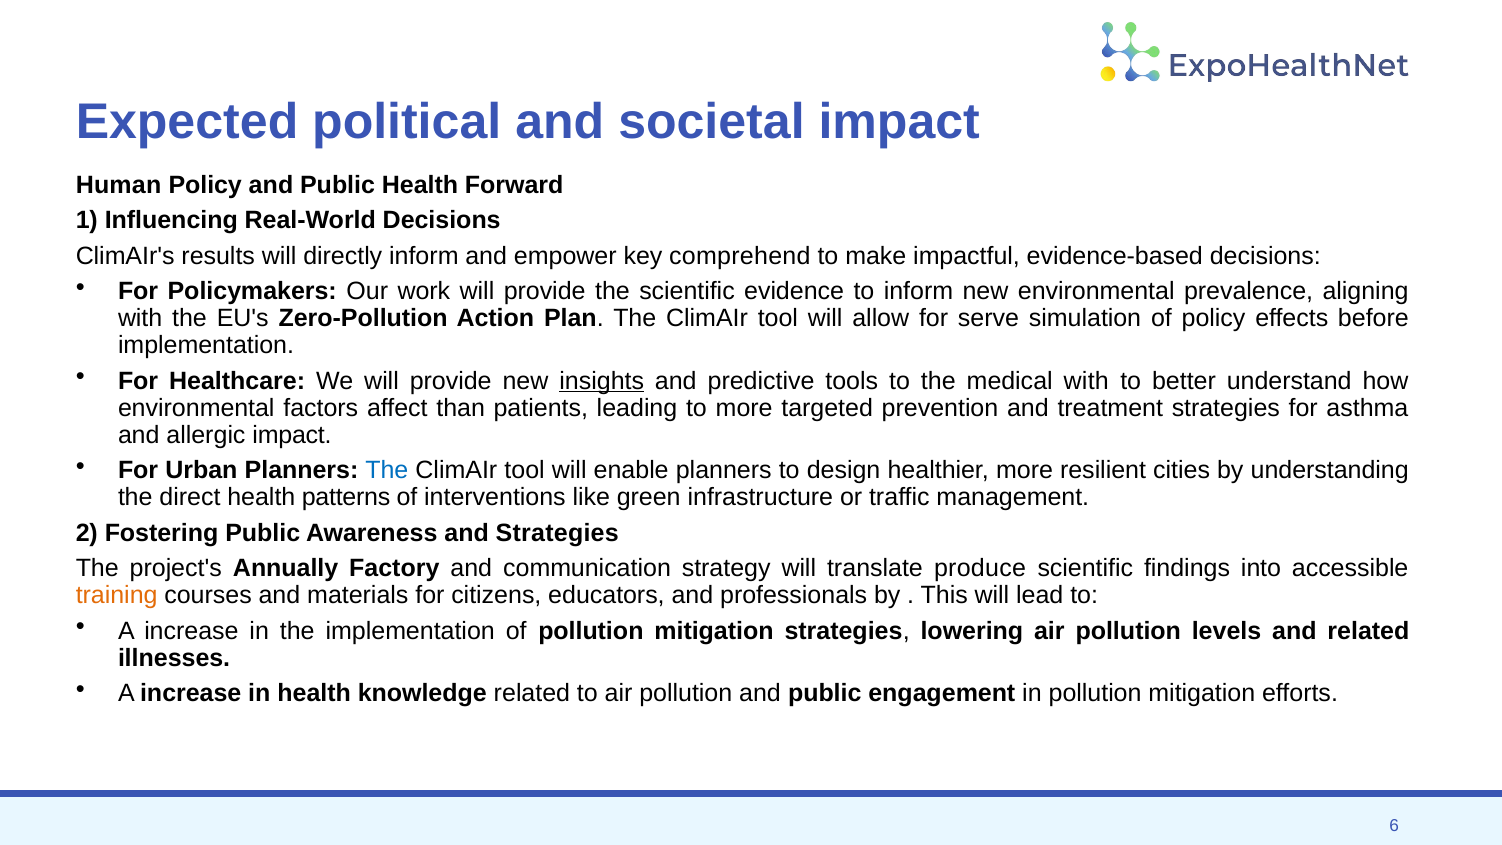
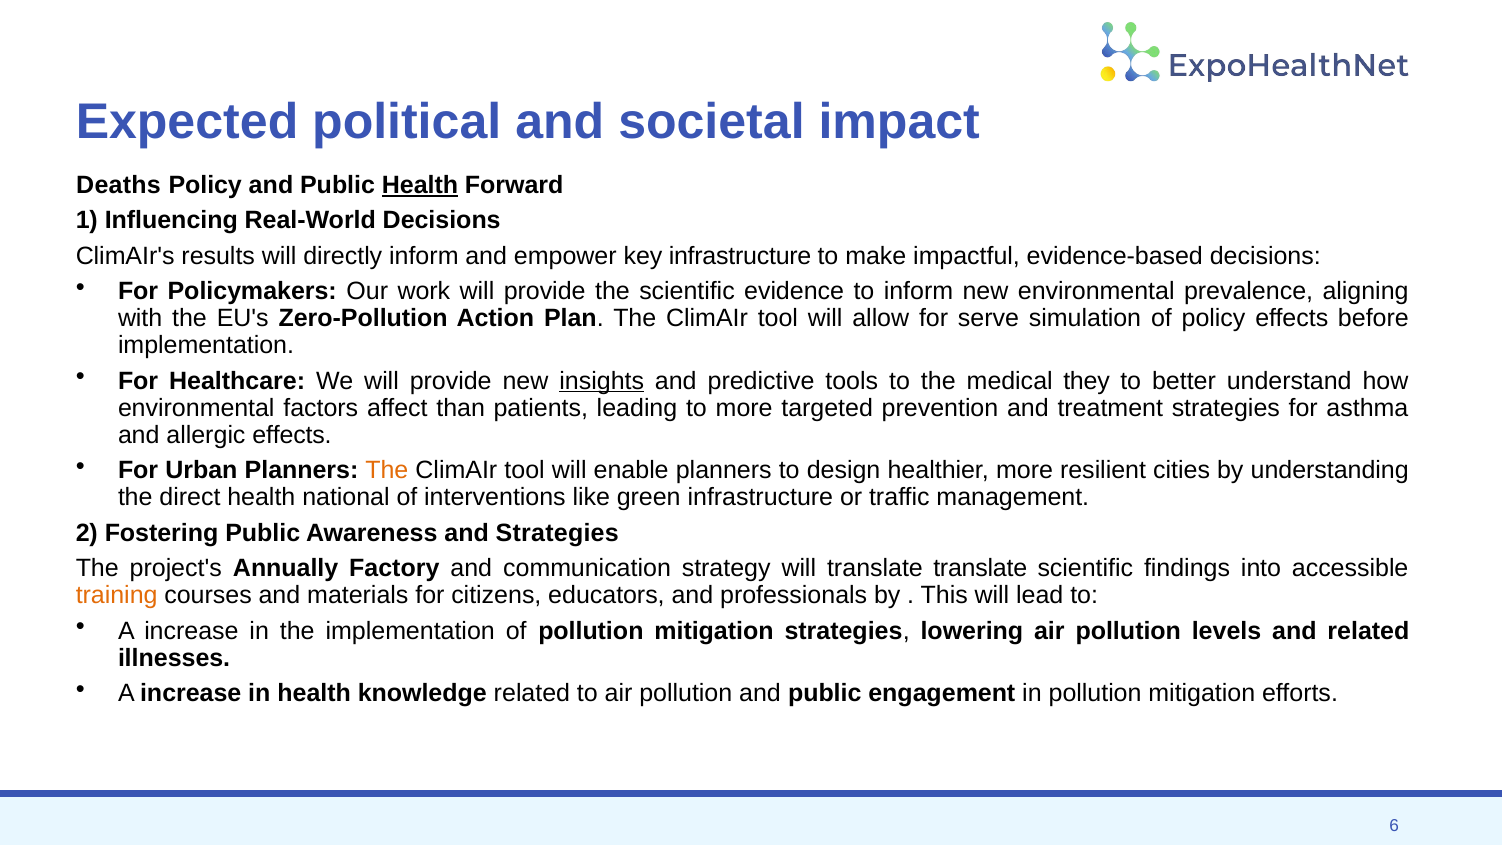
Human: Human -> Deaths
Health at (420, 185) underline: none -> present
key comprehend: comprehend -> infrastructure
medical with: with -> they
allergic impact: impact -> effects
The at (387, 470) colour: blue -> orange
patterns: patterns -> national
translate produce: produce -> translate
